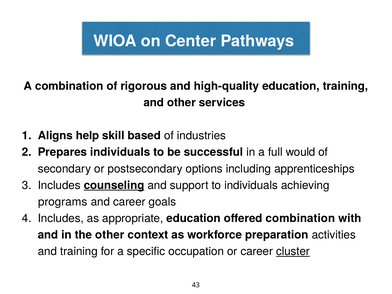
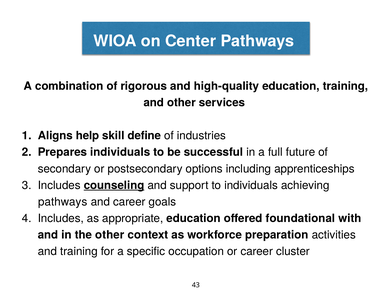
based: based -> define
would: would -> future
programs at (63, 202): programs -> pathways
offered combination: combination -> foundational
cluster underline: present -> none
